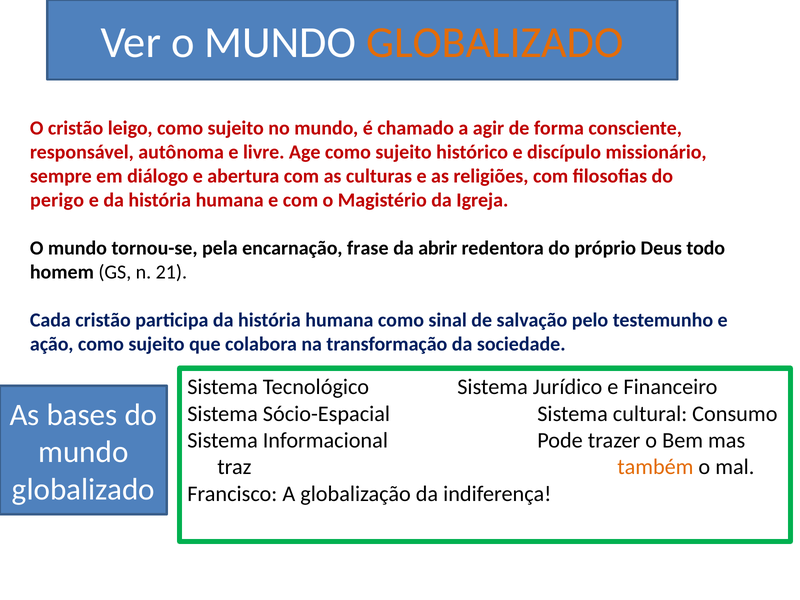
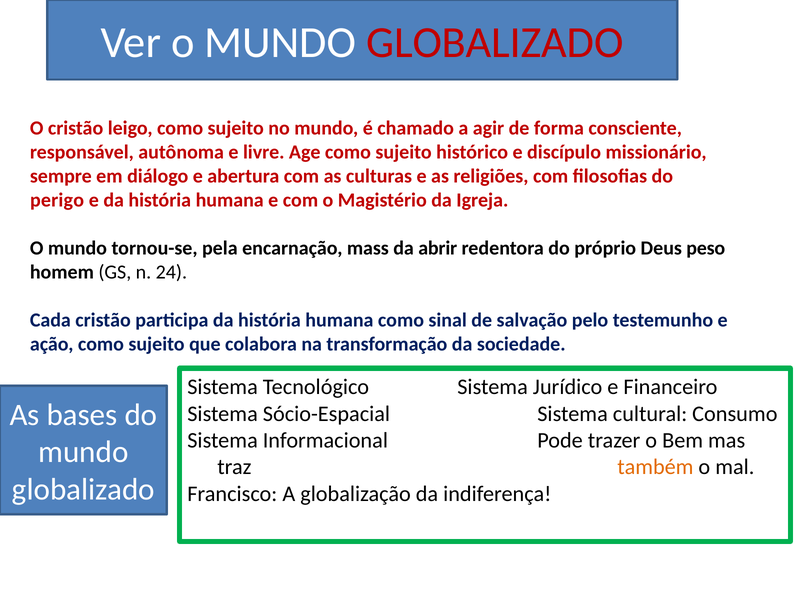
GLOBALIZADO at (495, 43) colour: orange -> red
frase: frase -> mass
todo: todo -> peso
21: 21 -> 24
